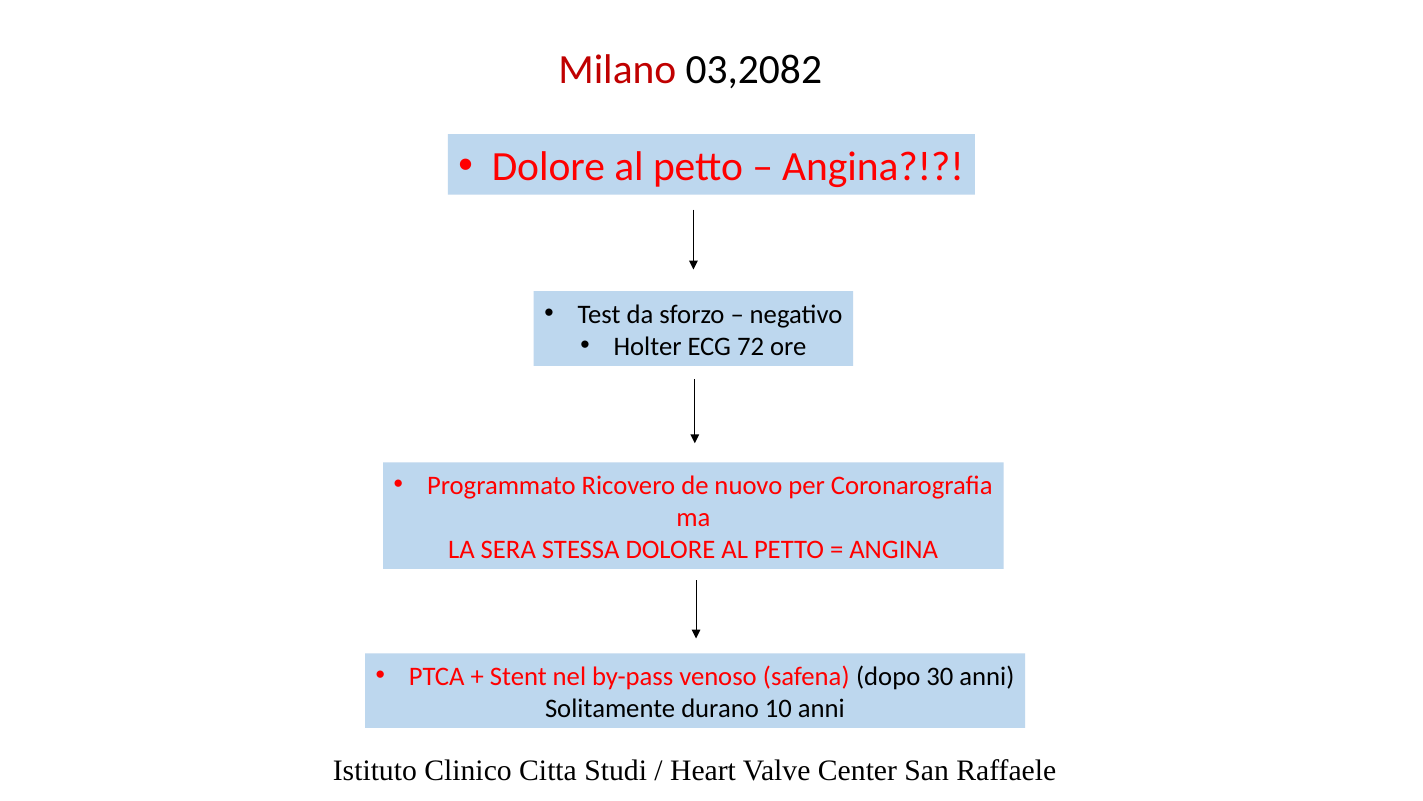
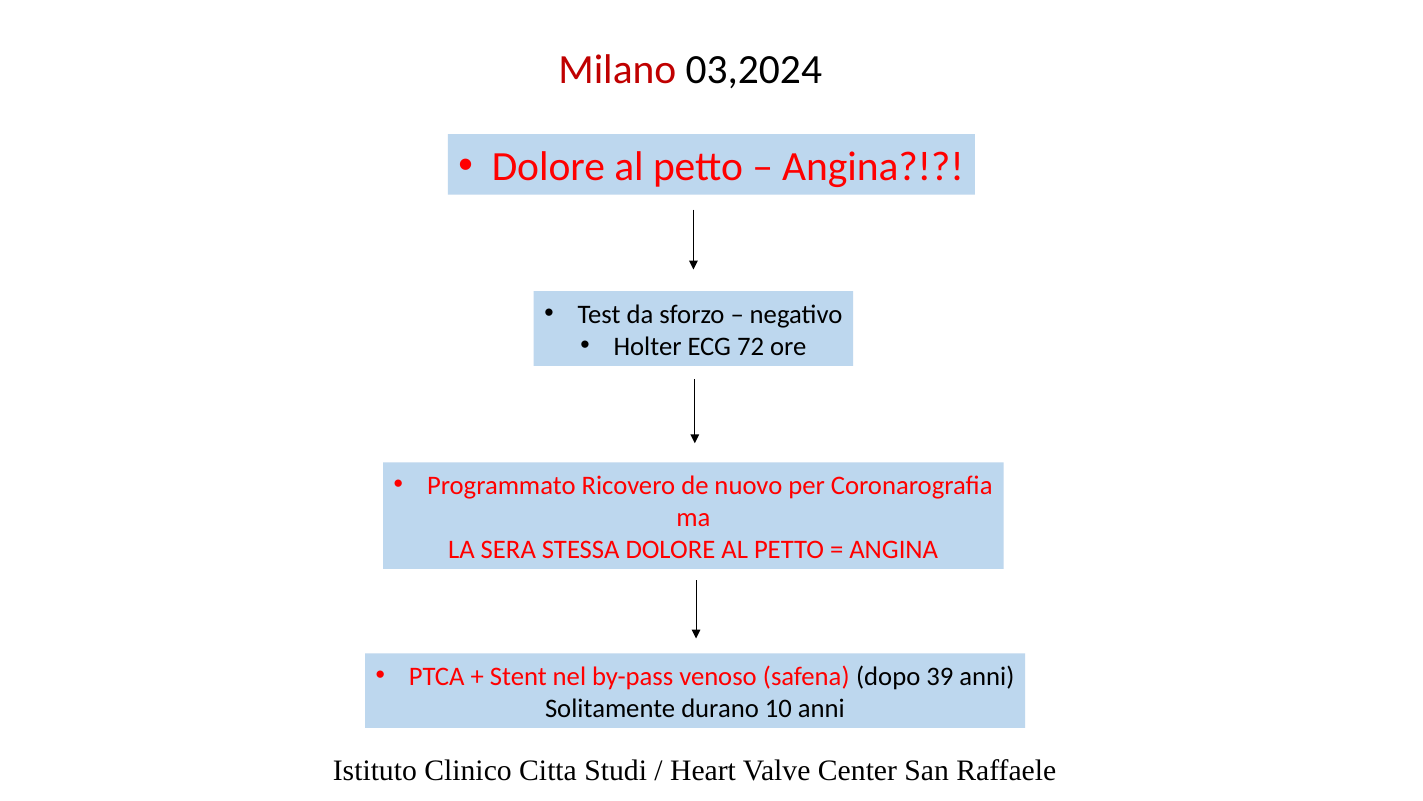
03,2082: 03,2082 -> 03,2024
30: 30 -> 39
